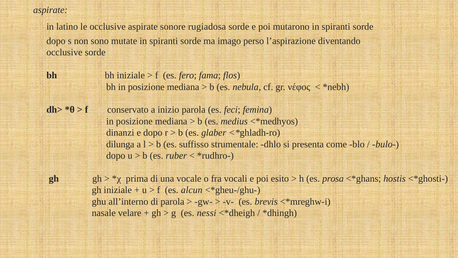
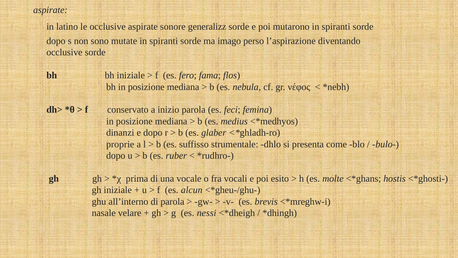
rugiadosa: rugiadosa -> generalizz
dilunga: dilunga -> proprie
prosa: prosa -> molte
